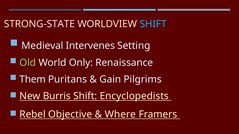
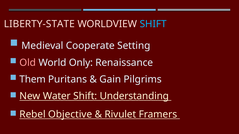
STRONG-STATE: STRONG-STATE -> LIBERTY-STATE
Intervenes: Intervenes -> Cooperate
Old colour: light green -> pink
Burris: Burris -> Water
Encyclopedists: Encyclopedists -> Understanding
Where: Where -> Rivulet
